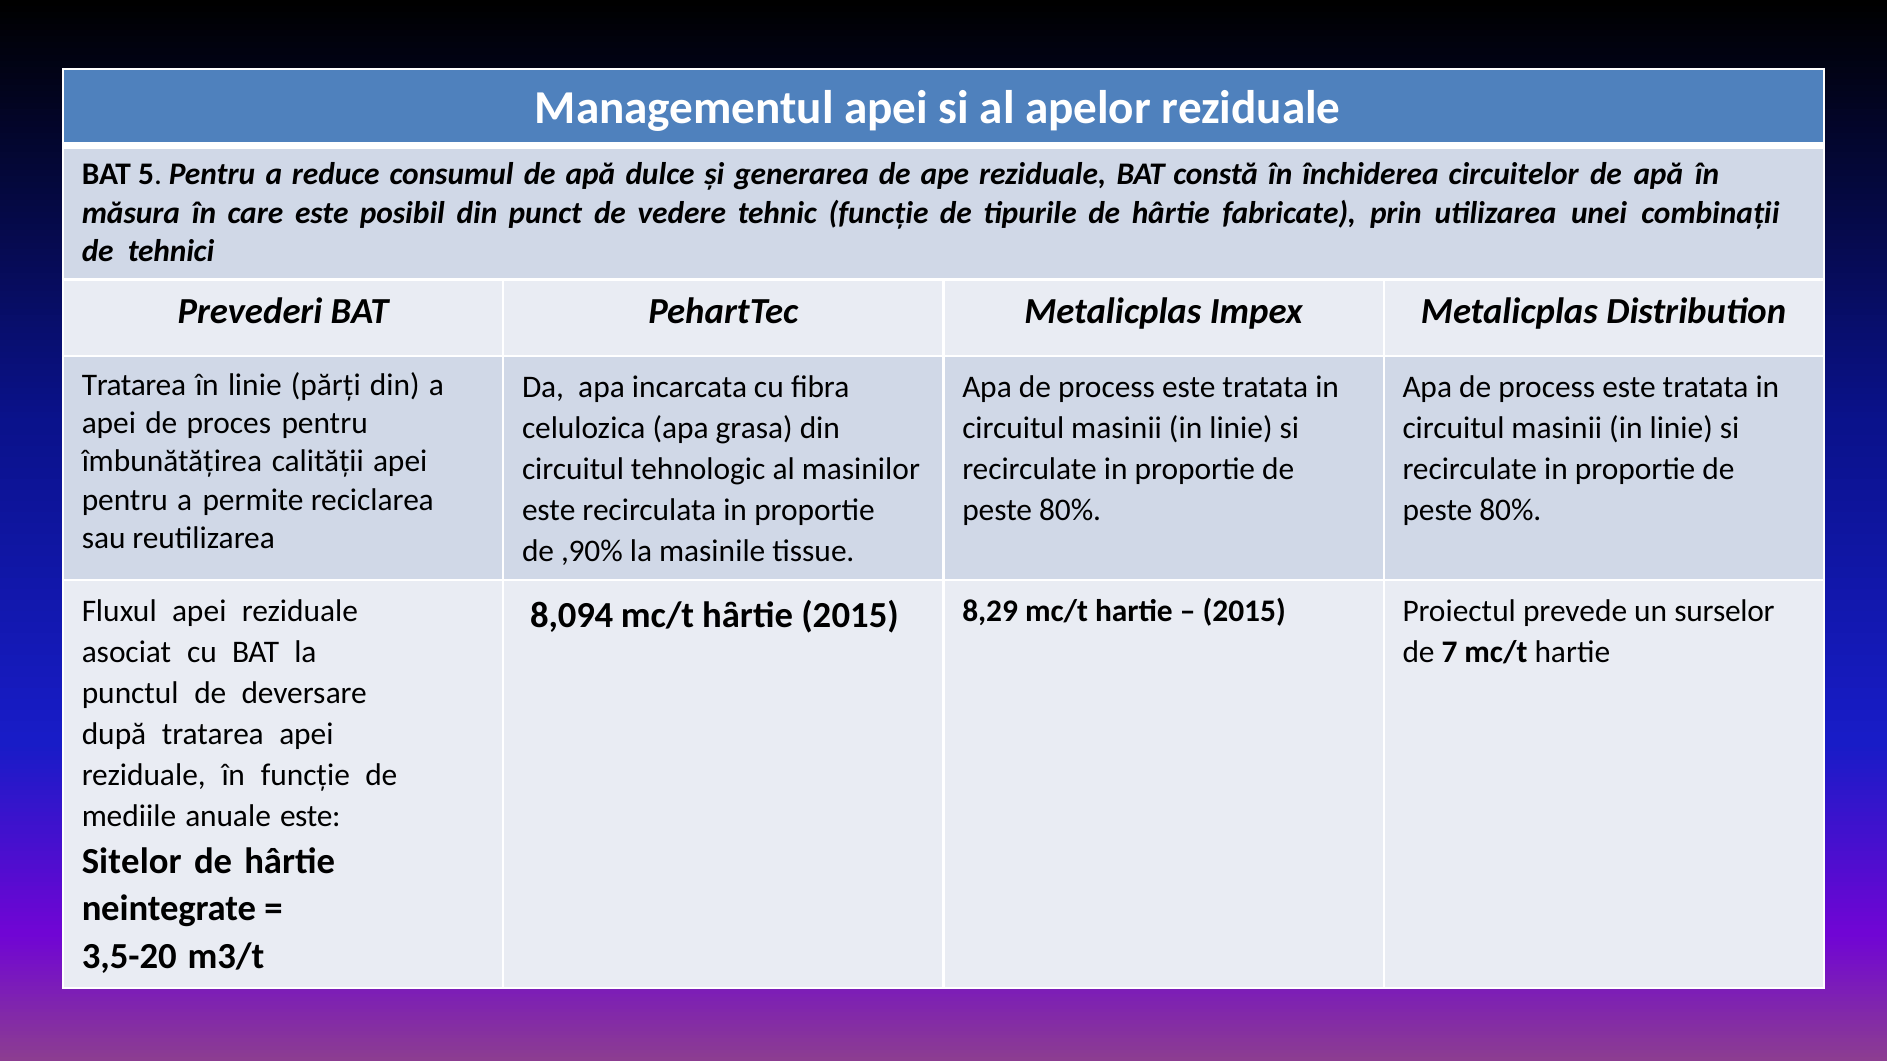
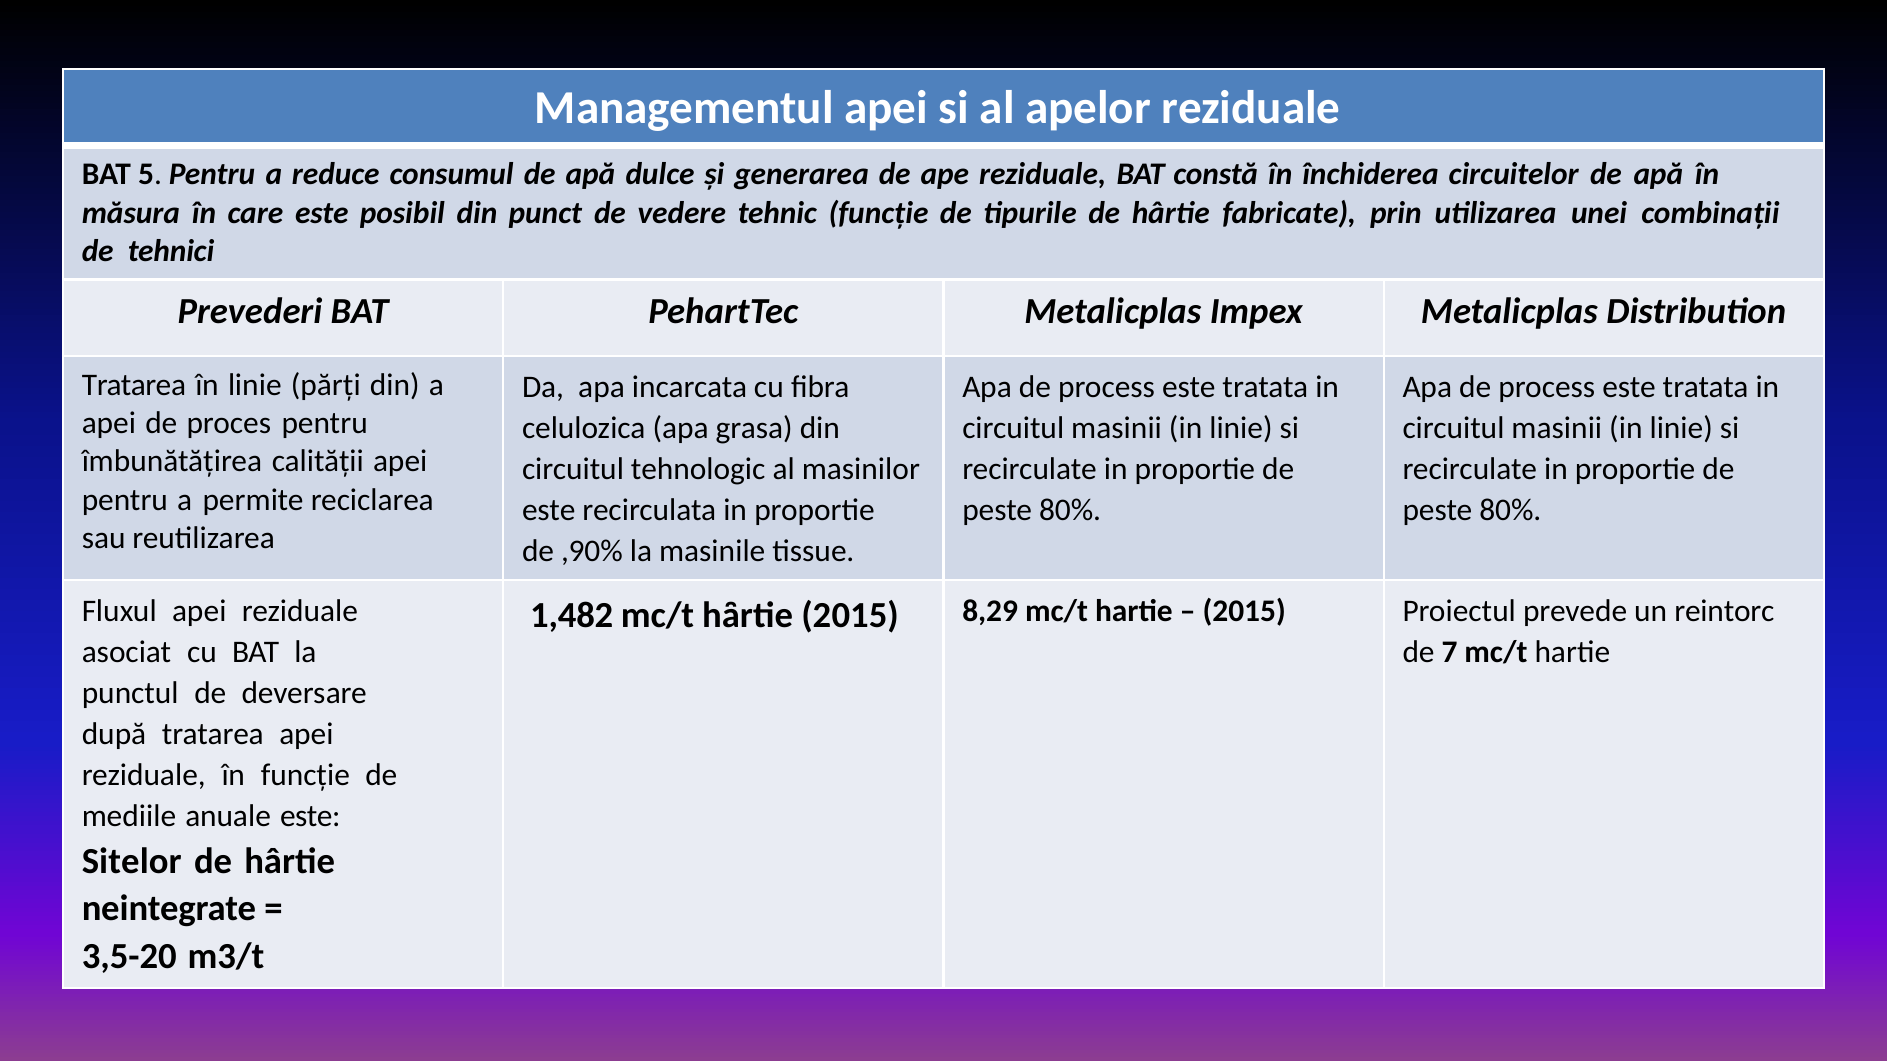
8,094: 8,094 -> 1,482
surselor: surselor -> reintorc
